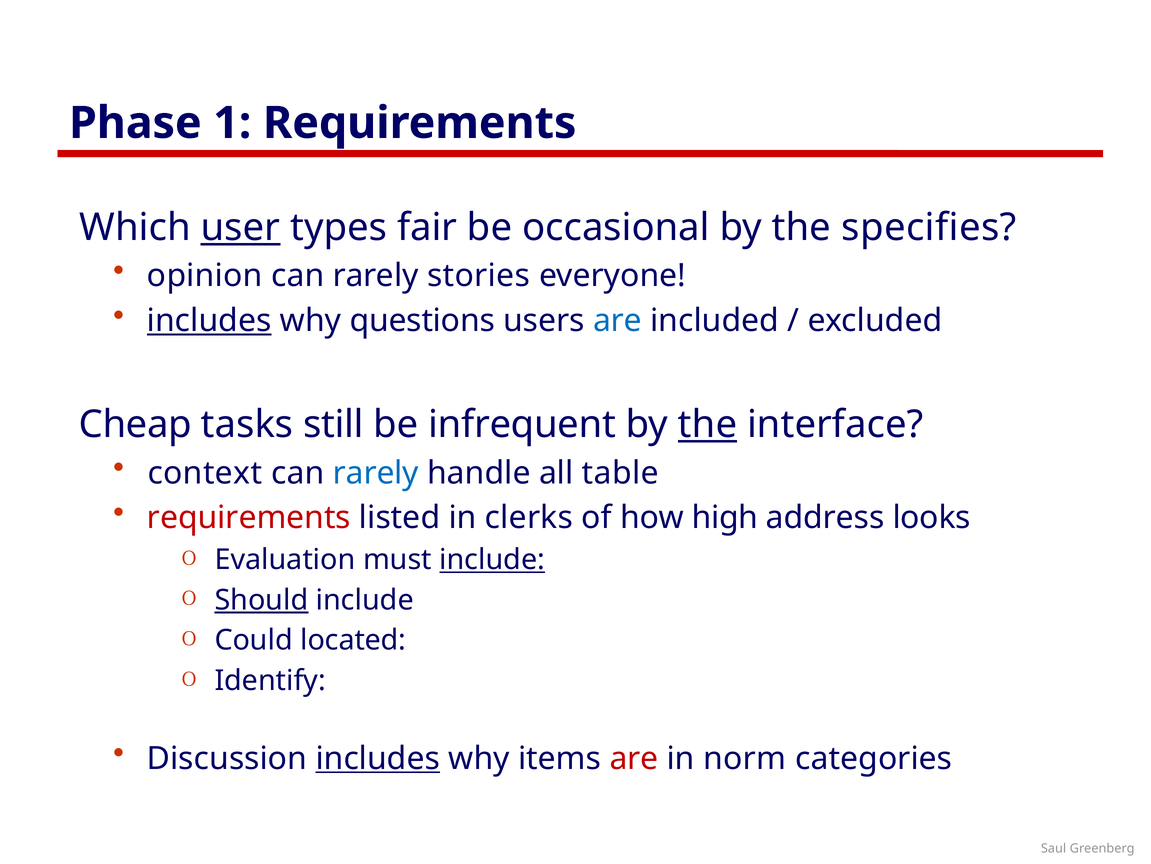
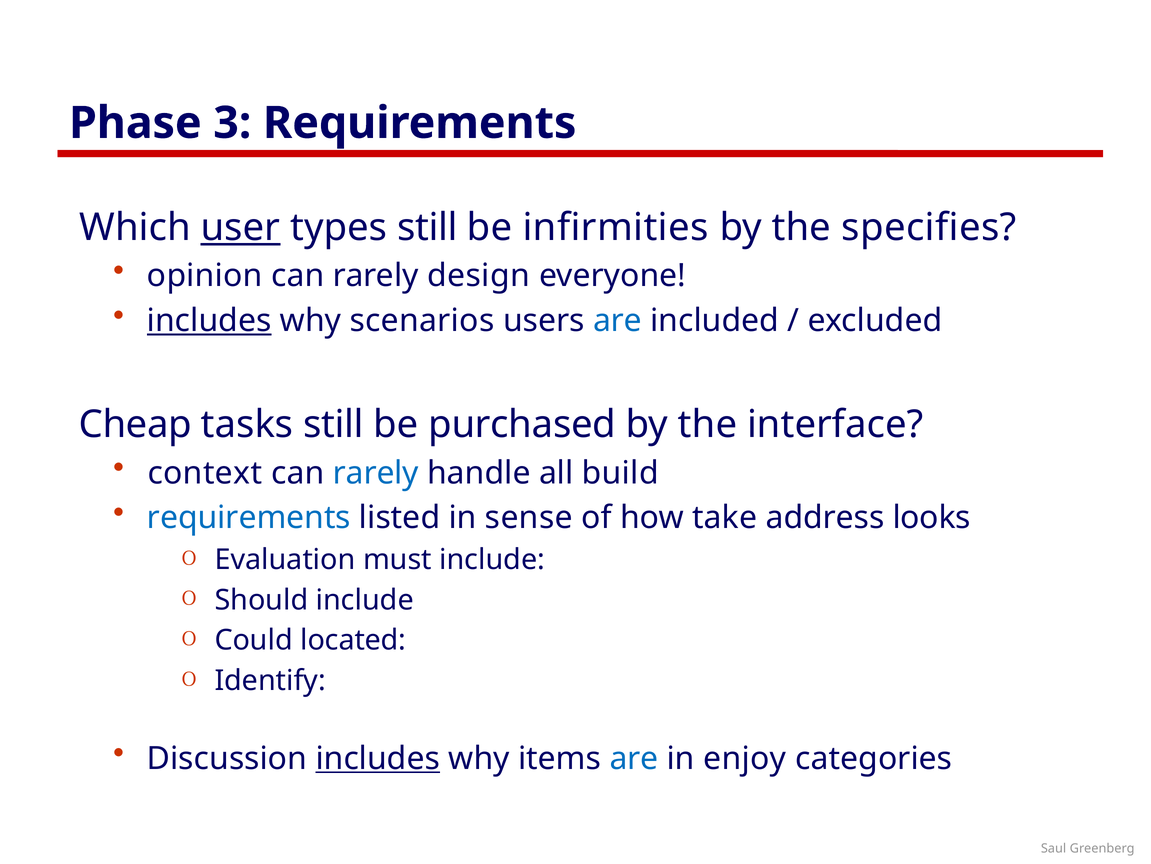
1: 1 -> 3
types fair: fair -> still
occasional: occasional -> infirmities
stories: stories -> design
questions: questions -> scenarios
infrequent: infrequent -> purchased
the at (708, 424) underline: present -> none
table: table -> build
requirements at (249, 517) colour: red -> blue
clerks: clerks -> sense
high: high -> take
include at (492, 559) underline: present -> none
Should underline: present -> none
are at (634, 758) colour: red -> blue
norm: norm -> enjoy
